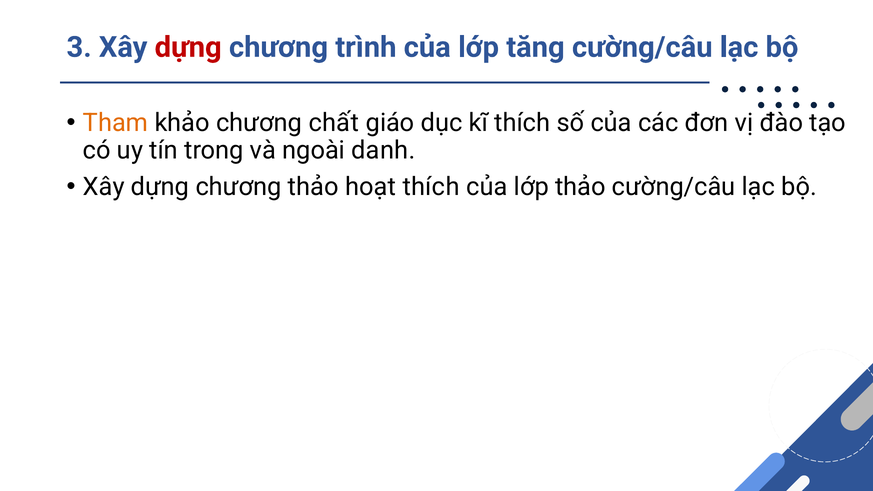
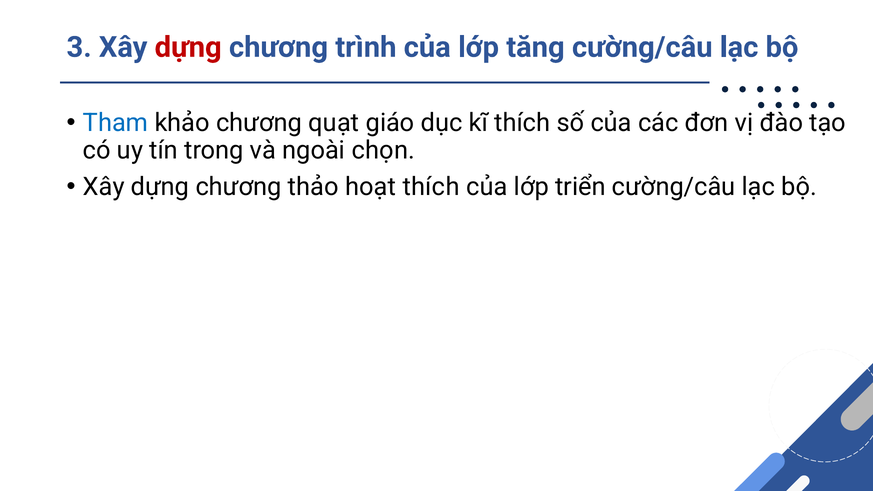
Tham colour: orange -> blue
chất: chất -> quạt
danh: danh -> chọn
lớp thảo: thảo -> triển
